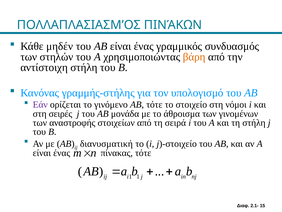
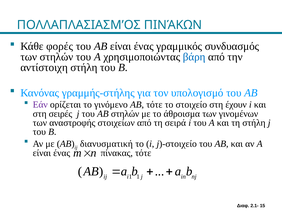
μηδέν: μηδέν -> φορές
βάρη colour: orange -> blue
νόμοι: νόμοι -> έχουν
AB μονάδα: μονάδα -> στηλών
